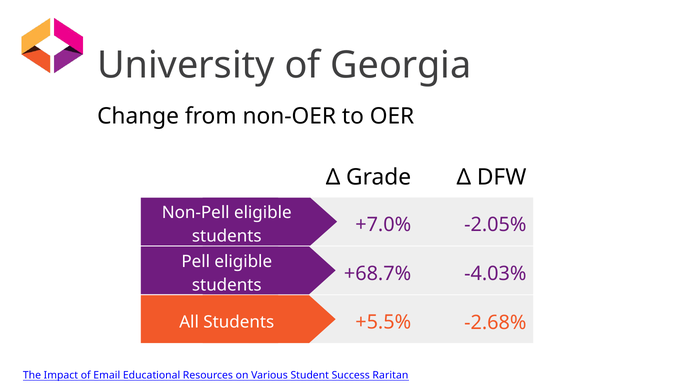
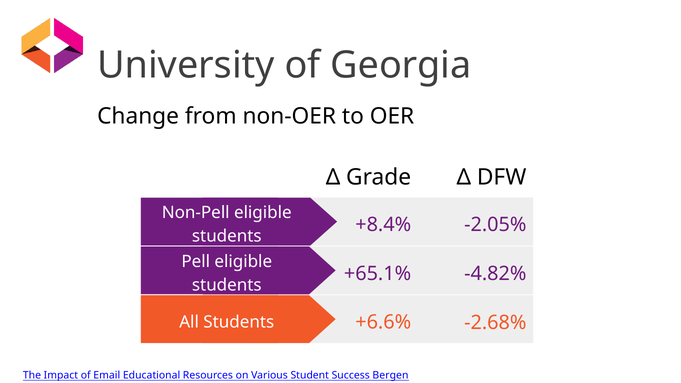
+7.0%: +7.0% -> +8.4%
+68.7%: +68.7% -> +65.1%
-4.03%: -4.03% -> -4.82%
+5.5%: +5.5% -> +6.6%
Raritan: Raritan -> Bergen
